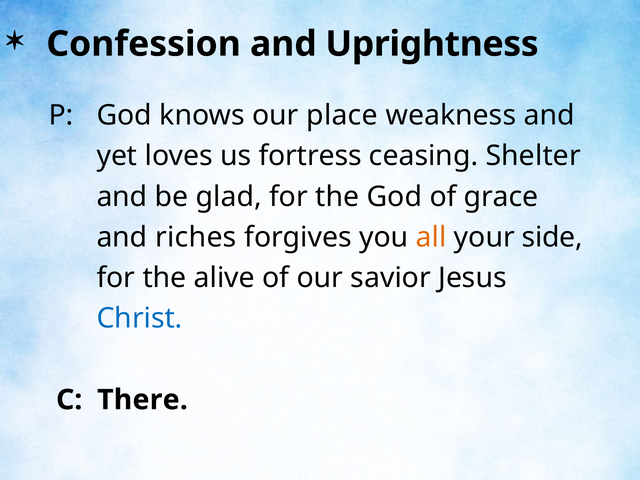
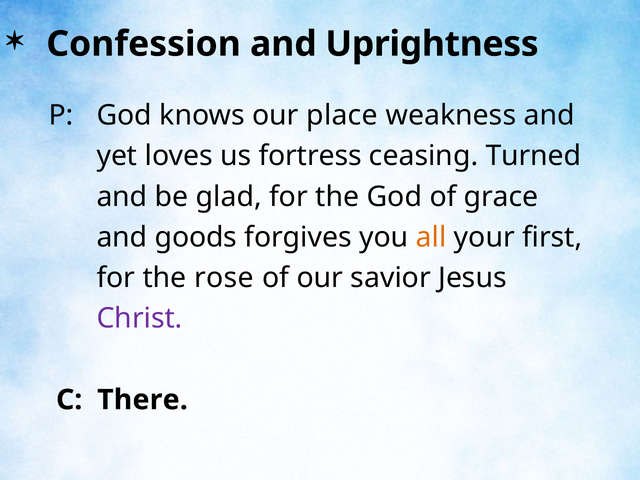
Shelter: Shelter -> Turned
riches: riches -> goods
side: side -> first
alive: alive -> rose
Christ colour: blue -> purple
